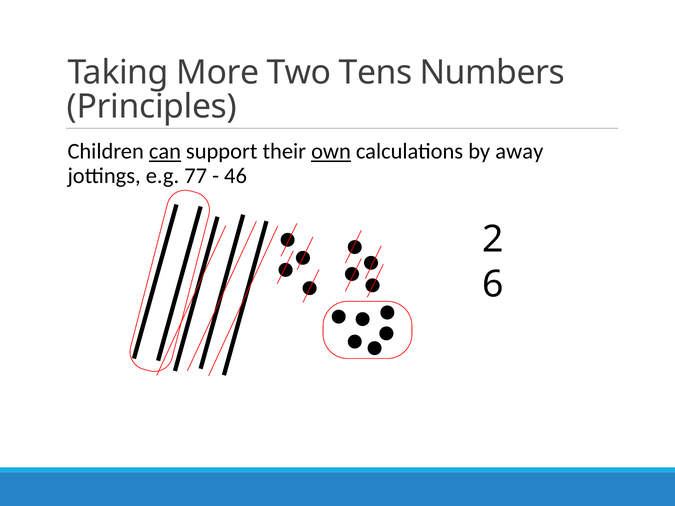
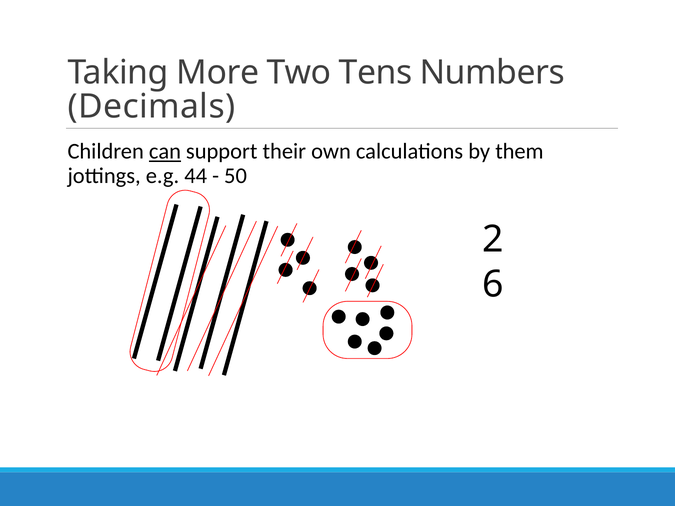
Principles: Principles -> Decimals
own underline: present -> none
away: away -> them
77: 77 -> 44
46: 46 -> 50
